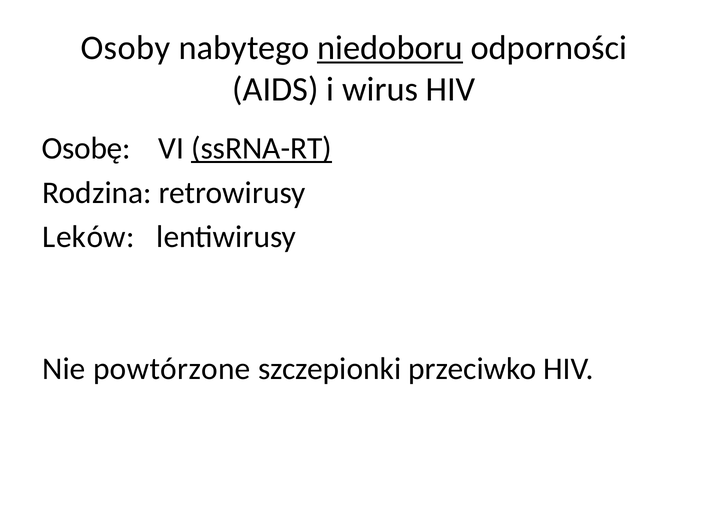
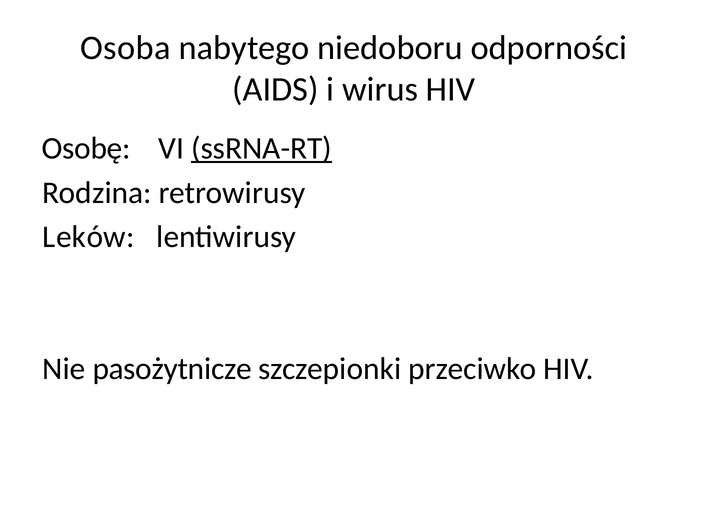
Osoby: Osoby -> Osoba
niedoboru underline: present -> none
powtórzone: powtórzone -> pasożytnicze
